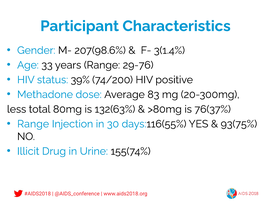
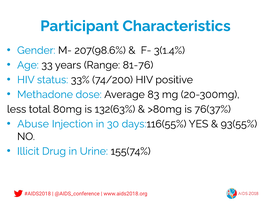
29-76: 29-76 -> 81-76
39%: 39% -> 33%
Range at (33, 124): Range -> Abuse
93(75%: 93(75% -> 93(55%
